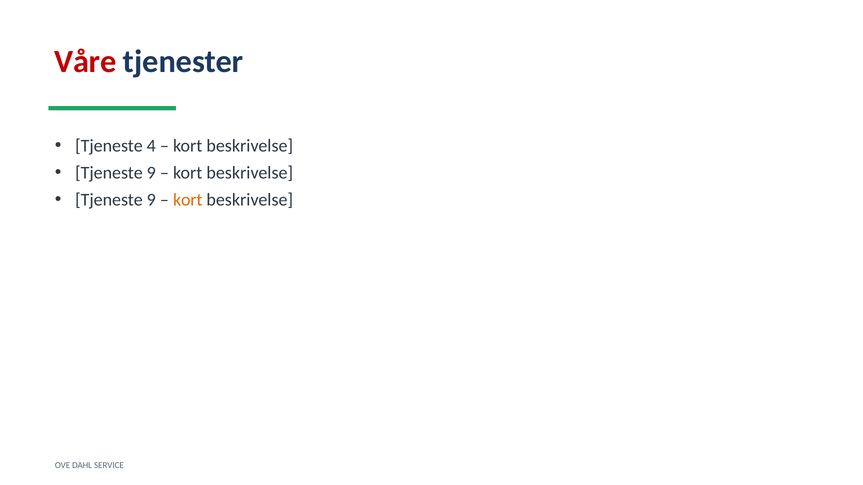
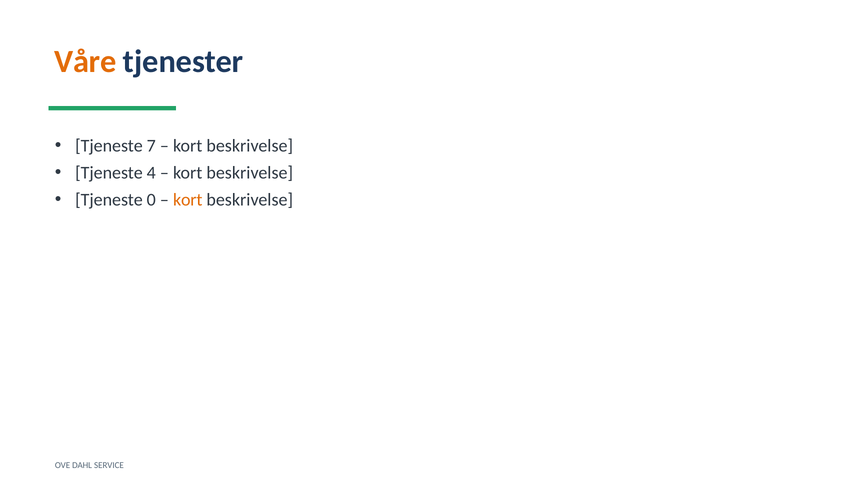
Våre colour: red -> orange
4: 4 -> 7
9 at (151, 173): 9 -> 4
9 at (151, 200): 9 -> 0
